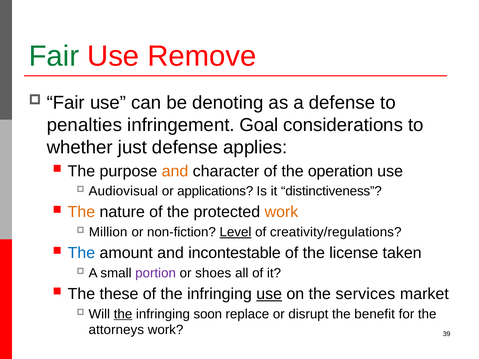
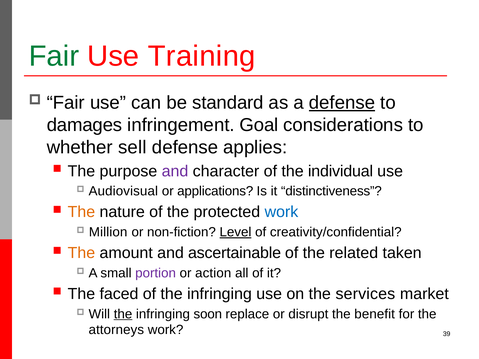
Remove: Remove -> Training
denoting: denoting -> standard
defense at (342, 103) underline: none -> present
penalties: penalties -> damages
just: just -> sell
and at (175, 171) colour: orange -> purple
operation: operation -> individual
work at (281, 212) colour: orange -> blue
creativity/regulations: creativity/regulations -> creativity/confidential
The at (81, 253) colour: blue -> orange
incontestable: incontestable -> ascertainable
license: license -> related
shoes: shoes -> action
these: these -> faced
use at (269, 294) underline: present -> none
